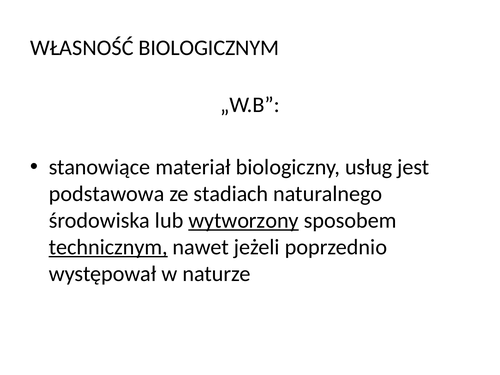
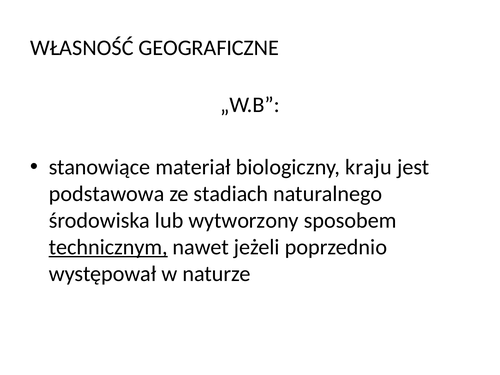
BIOLOGICZNYM: BIOLOGICZNYM -> GEOGRAFICZNE
usług: usług -> kraju
wytworzony underline: present -> none
